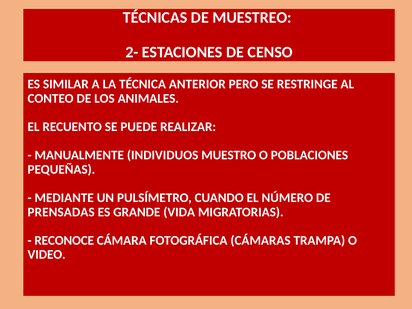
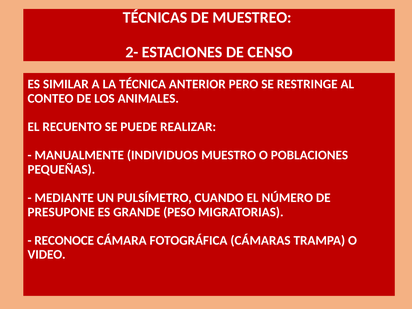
PRENSADAS: PRENSADAS -> PRESUPONE
VIDA: VIDA -> PESO
